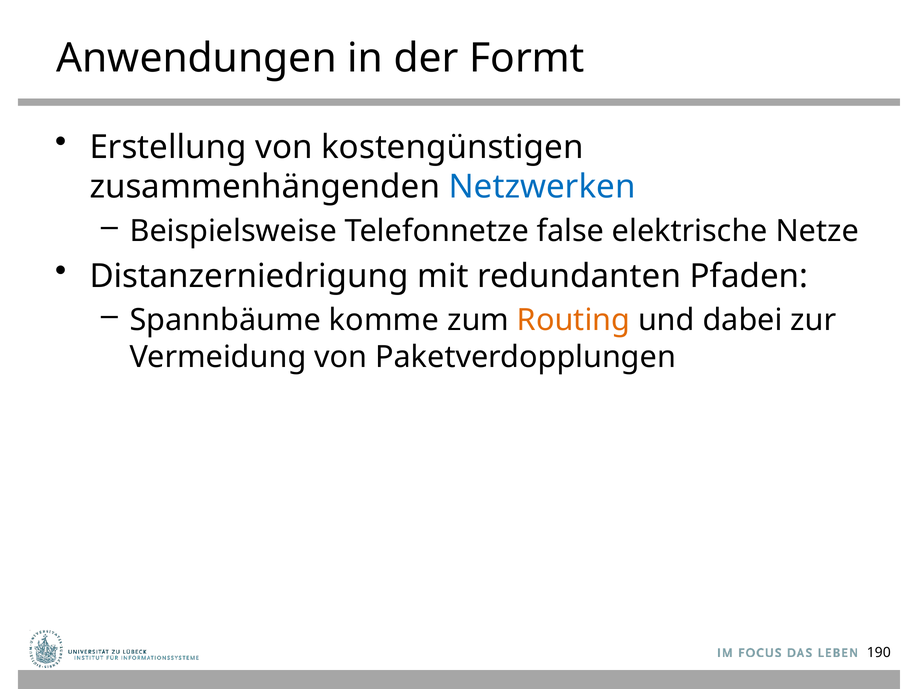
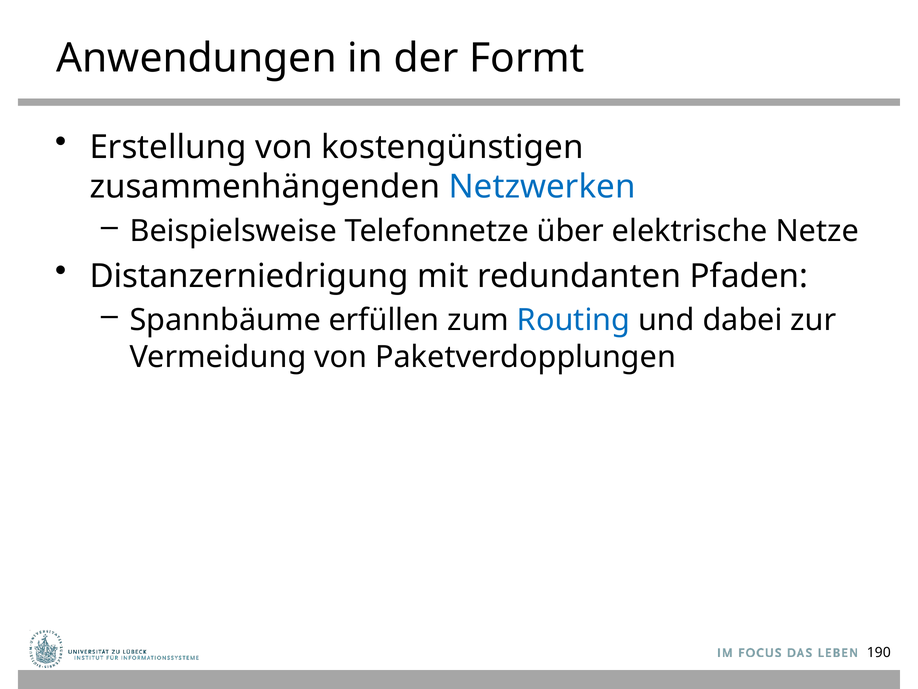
false: false -> über
komme: komme -> erfüllen
Routing colour: orange -> blue
